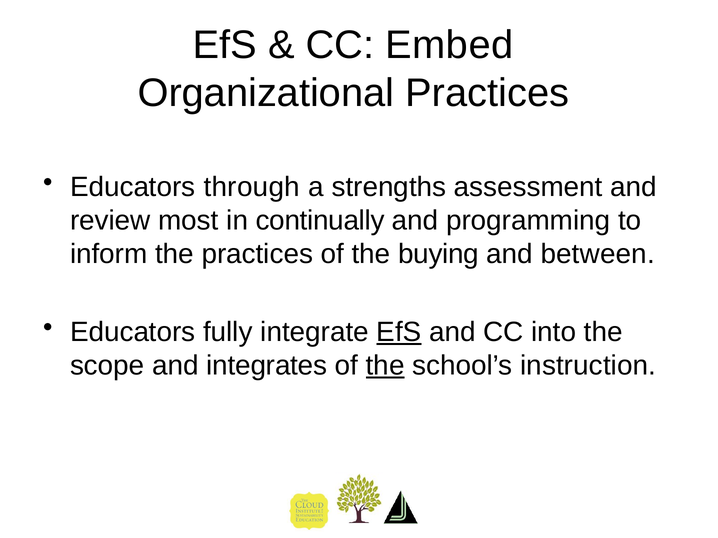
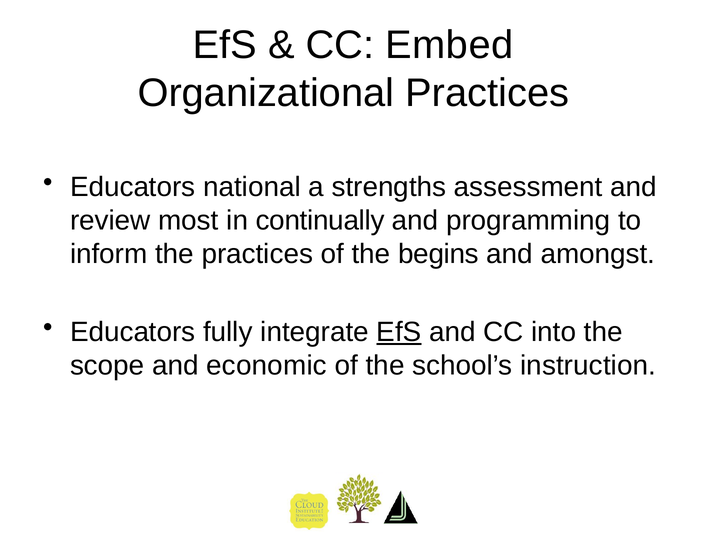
through: through -> national
buying: buying -> begins
between: between -> amongst
integrates: integrates -> economic
the at (385, 366) underline: present -> none
